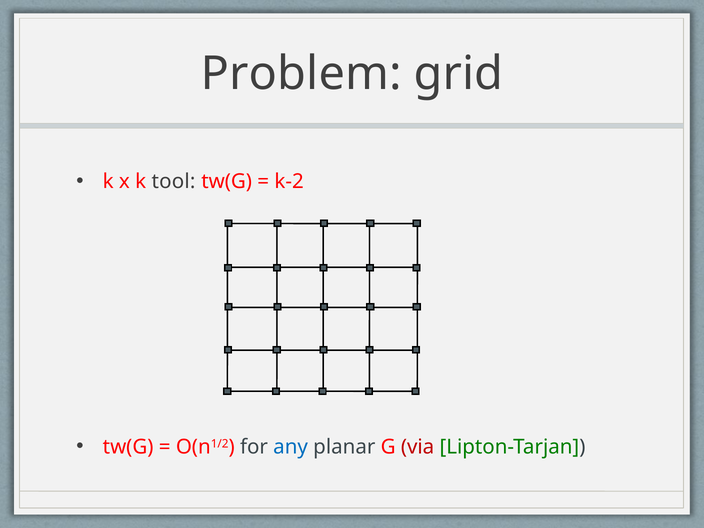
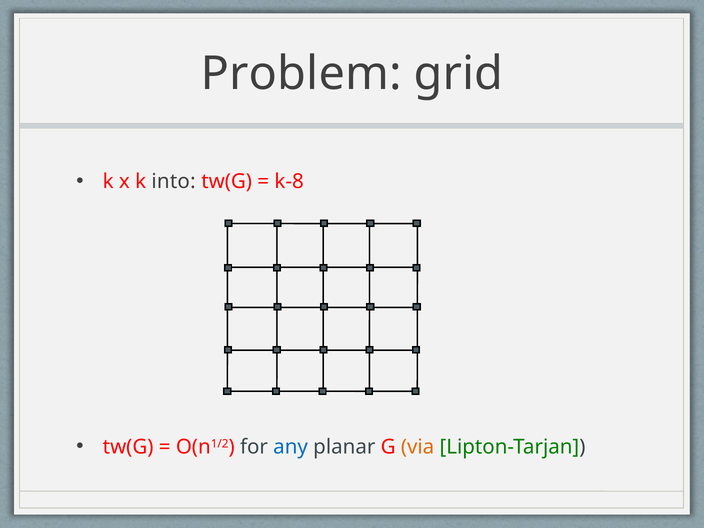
tool: tool -> into
k-2: k-2 -> k-8
via colour: red -> orange
